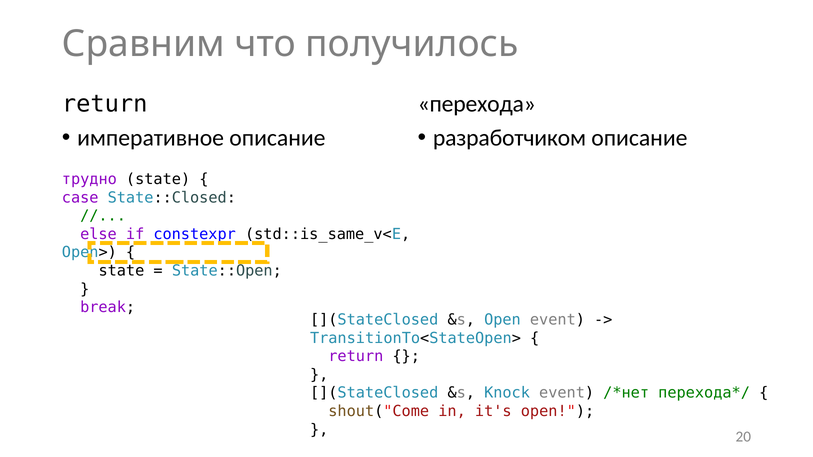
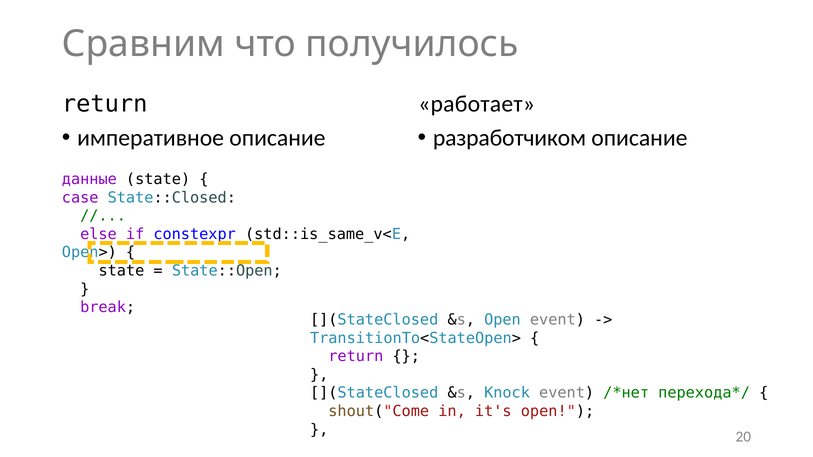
перехода: перехода -> работает
трудно: трудно -> данные
